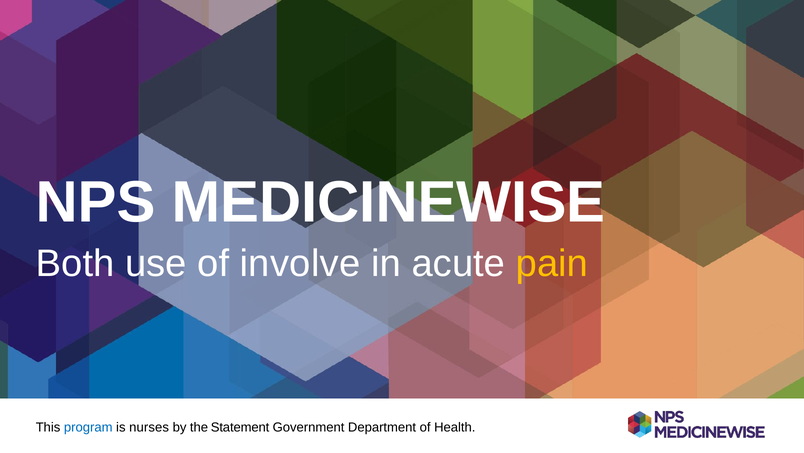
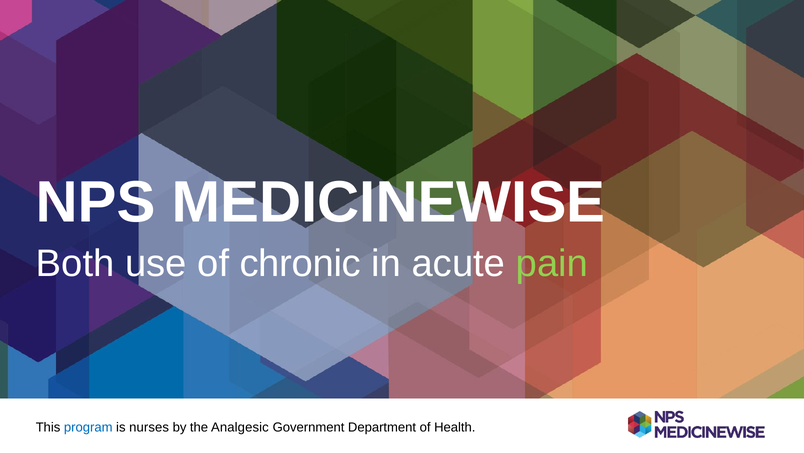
involve: involve -> chronic
pain colour: yellow -> light green
Statement: Statement -> Analgesic
